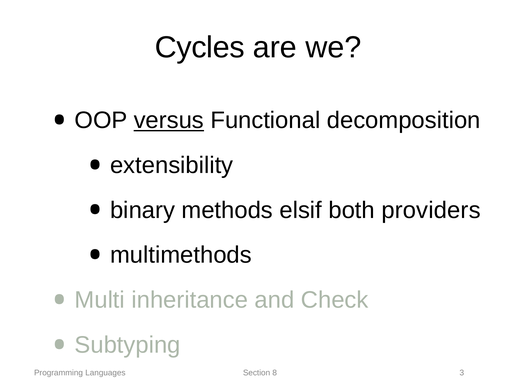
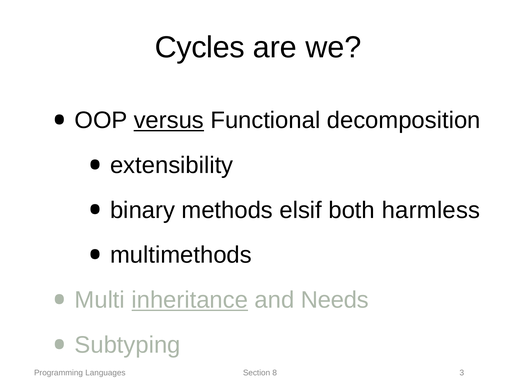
providers: providers -> harmless
inheritance underline: none -> present
Check: Check -> Needs
